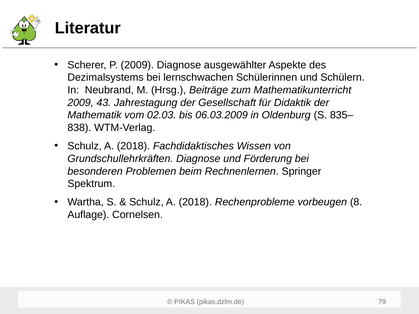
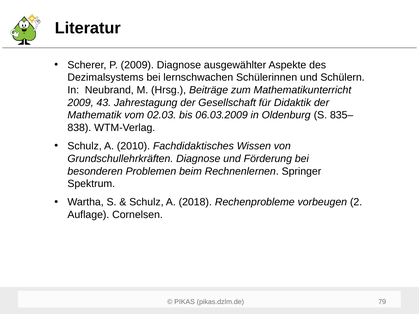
2018 at (133, 146): 2018 -> 2010
8: 8 -> 2
